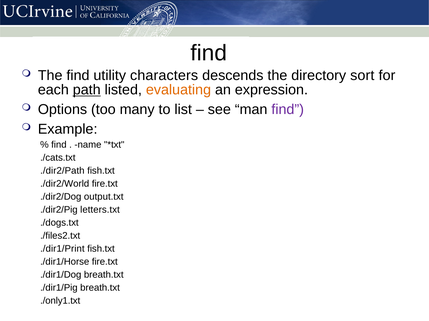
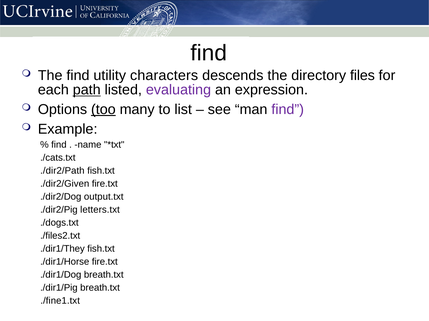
sort: sort -> files
evaluating colour: orange -> purple
too underline: none -> present
./dir2/World: ./dir2/World -> ./dir2/Given
./dir1/Print: ./dir1/Print -> ./dir1/They
./only1.txt: ./only1.txt -> ./fine1.txt
